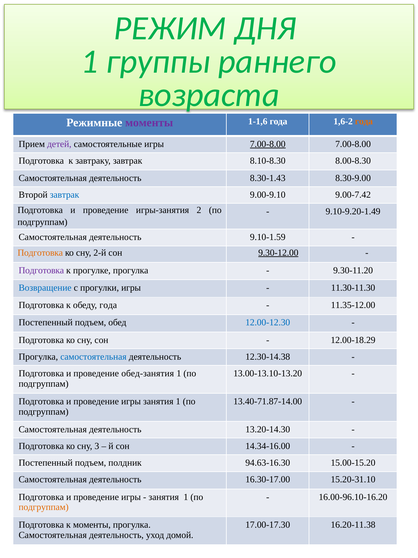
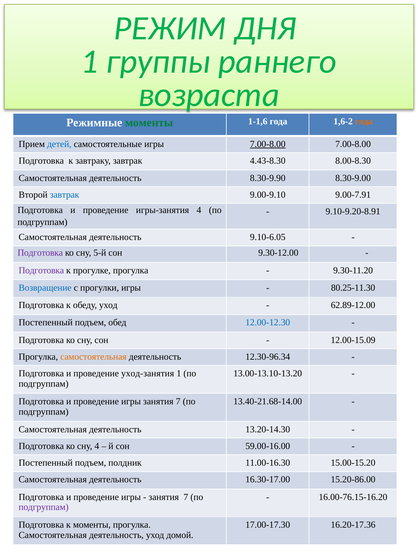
моменты at (149, 122) colour: purple -> green
детей colour: purple -> blue
8.10-8.30: 8.10-8.30 -> 4.43-8.30
8.30-1.43: 8.30-1.43 -> 8.30-9.90
9.00-7.42: 9.00-7.42 -> 9.00-7.91
игры-занятия 2: 2 -> 4
9.10-9.20-1.49: 9.10-9.20-1.49 -> 9.10-9.20-8.91
9.10-1.59: 9.10-1.59 -> 9.10-6.05
Подготовка at (40, 252) colour: orange -> purple
2-й: 2-й -> 5-й
9.30-12.00 underline: present -> none
11.30-11.30: 11.30-11.30 -> 80.25-11.30
обеду года: года -> уход
11.35-12.00: 11.35-12.00 -> 62.89-12.00
12.00-18.29: 12.00-18.29 -> 12.00-15.09
самостоятельная at (93, 356) colour: blue -> orange
12.30-14.38: 12.30-14.38 -> 12.30-96.34
обед-занятия: обед-занятия -> уход-занятия
игры занятия 1: 1 -> 7
13.40-71.87-14.00: 13.40-71.87-14.00 -> 13.40-21.68-14.00
сну 3: 3 -> 4
14.34-16.00: 14.34-16.00 -> 59.00-16.00
94.63-16.30: 94.63-16.30 -> 11.00-16.30
15.20-31.10: 15.20-31.10 -> 15.20-86.00
1 at (186, 496): 1 -> 7
16.00-96.10-16.20: 16.00-96.10-16.20 -> 16.00-76.15-16.20
подгруппам at (44, 507) colour: orange -> purple
16.20-11.38: 16.20-11.38 -> 16.20-17.36
